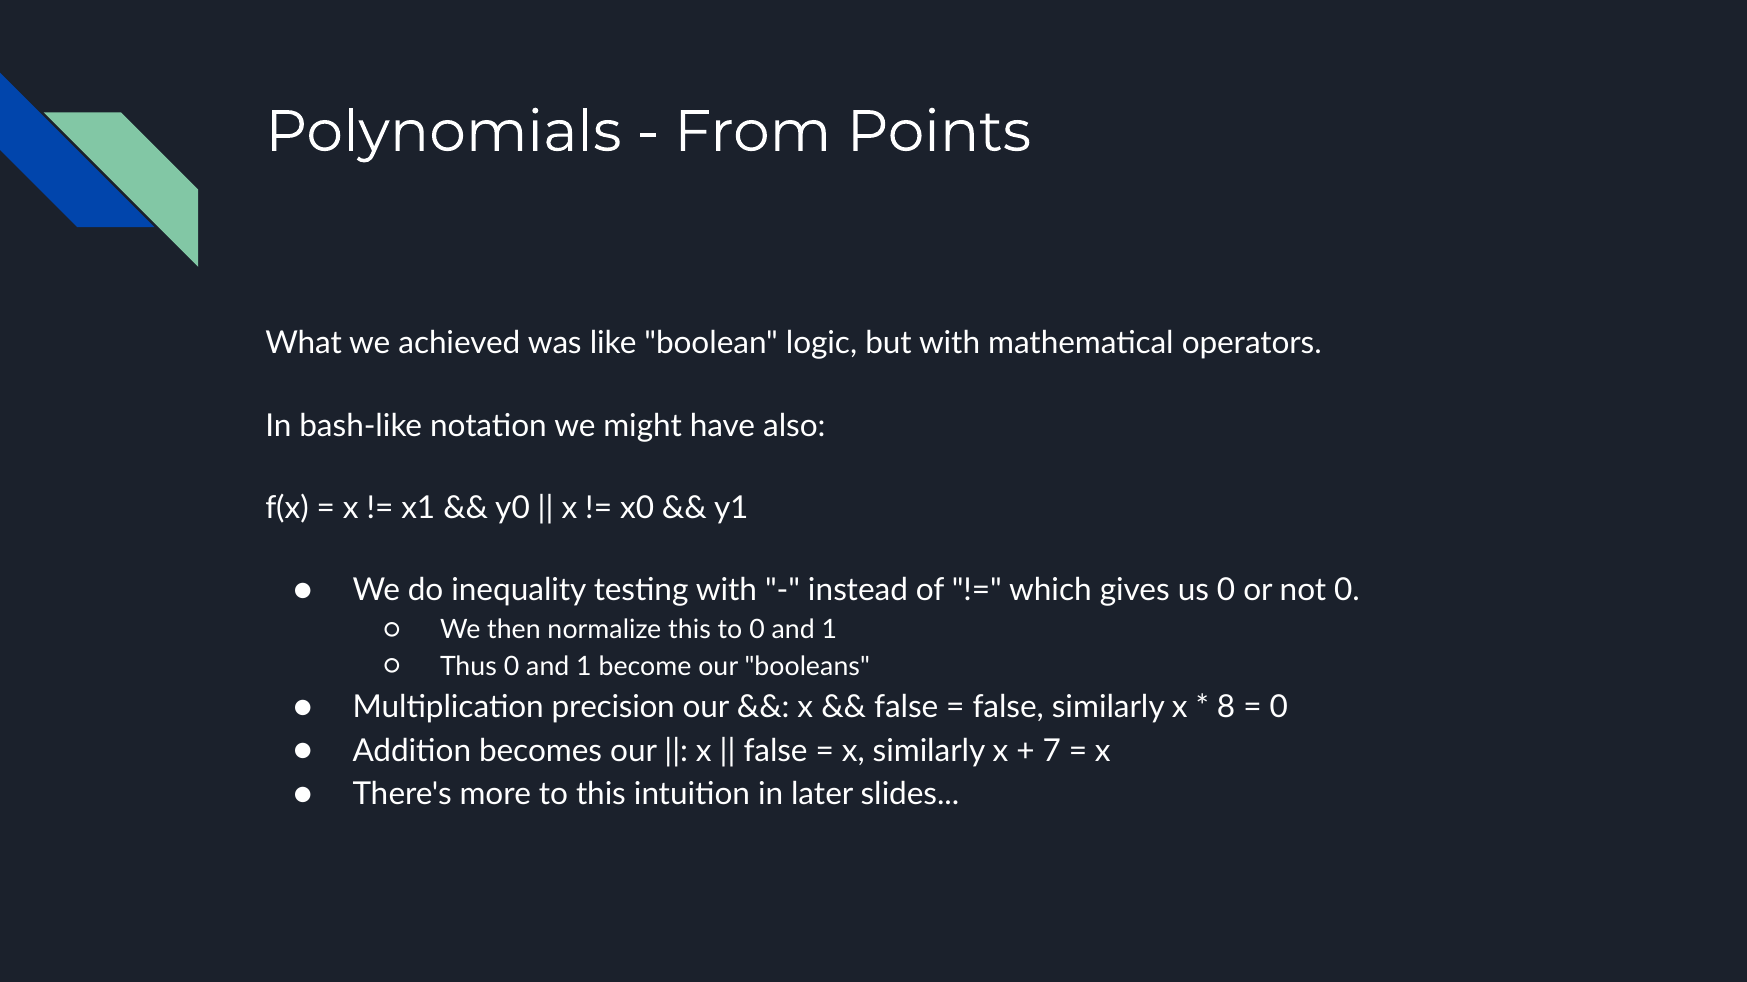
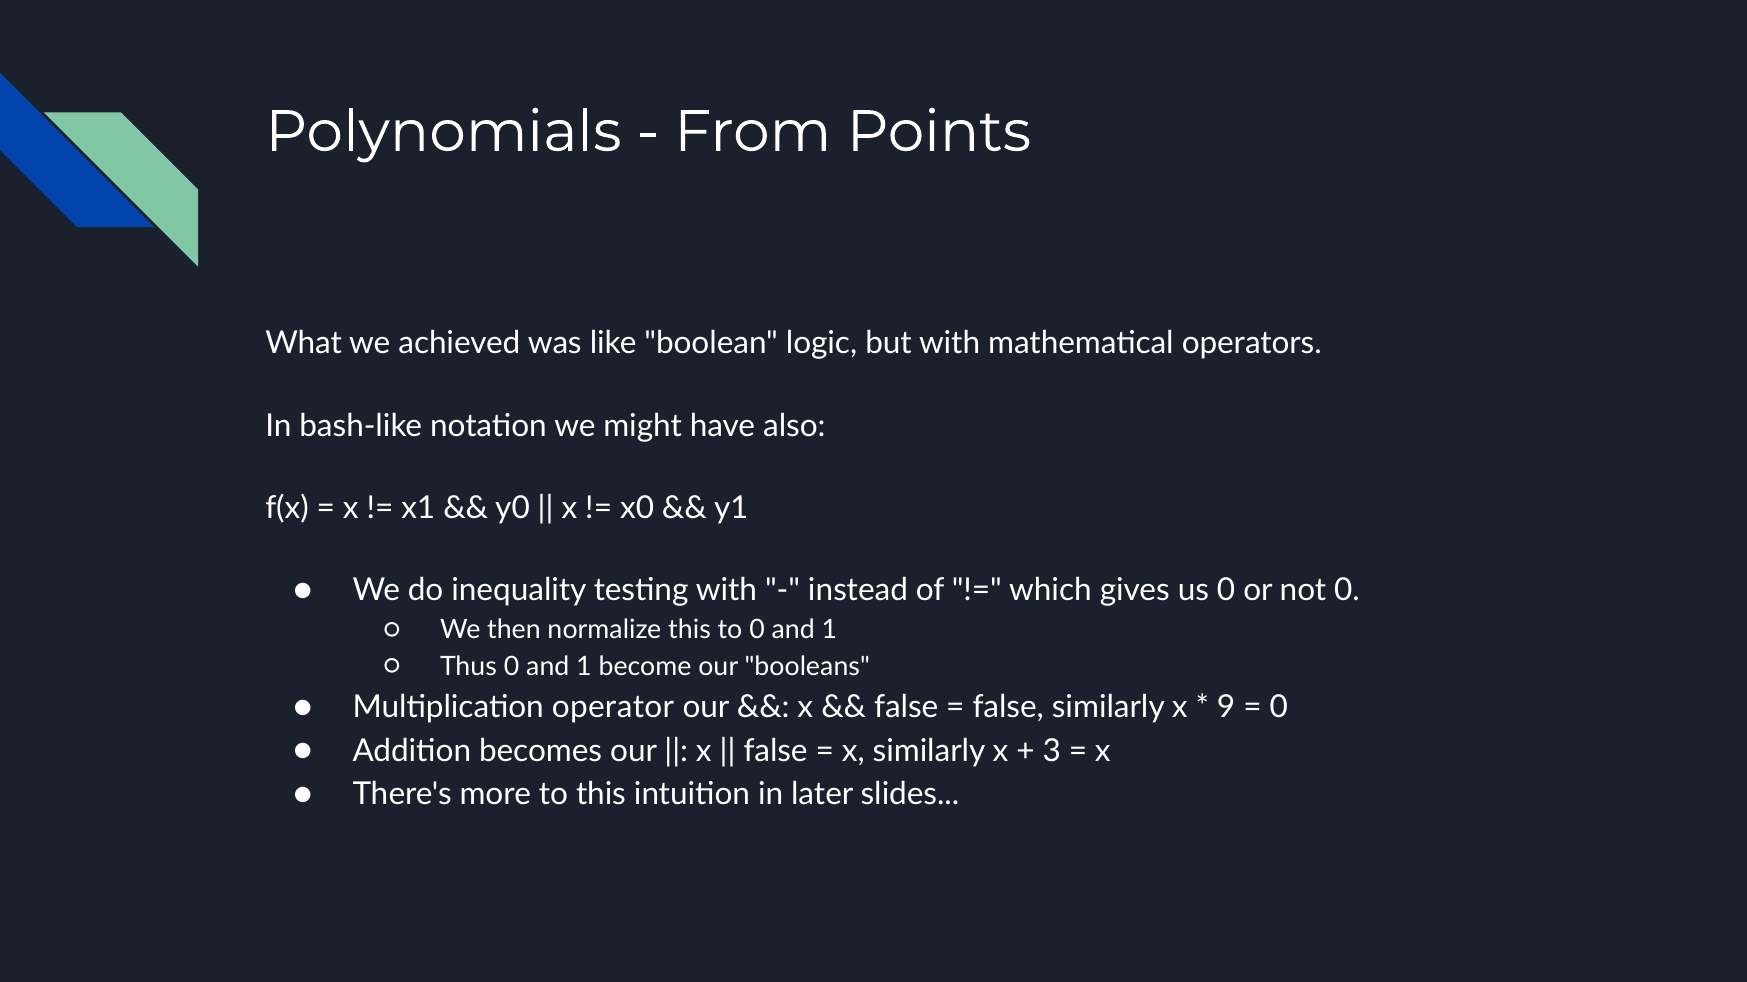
precision: precision -> operator
8: 8 -> 9
7: 7 -> 3
